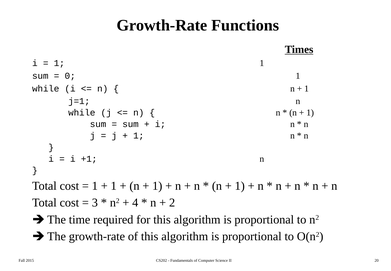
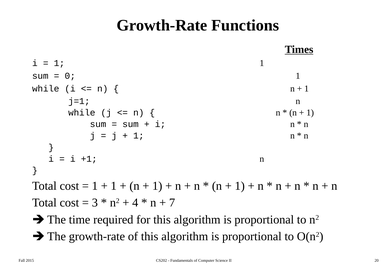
2: 2 -> 7
